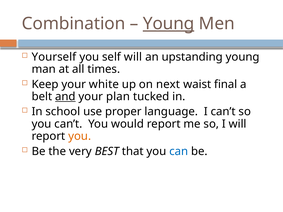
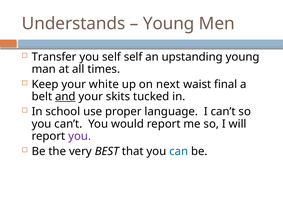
Combination: Combination -> Understands
Young at (169, 24) underline: present -> none
Yourself: Yourself -> Transfer
self will: will -> self
plan: plan -> skits
you at (80, 136) colour: orange -> purple
